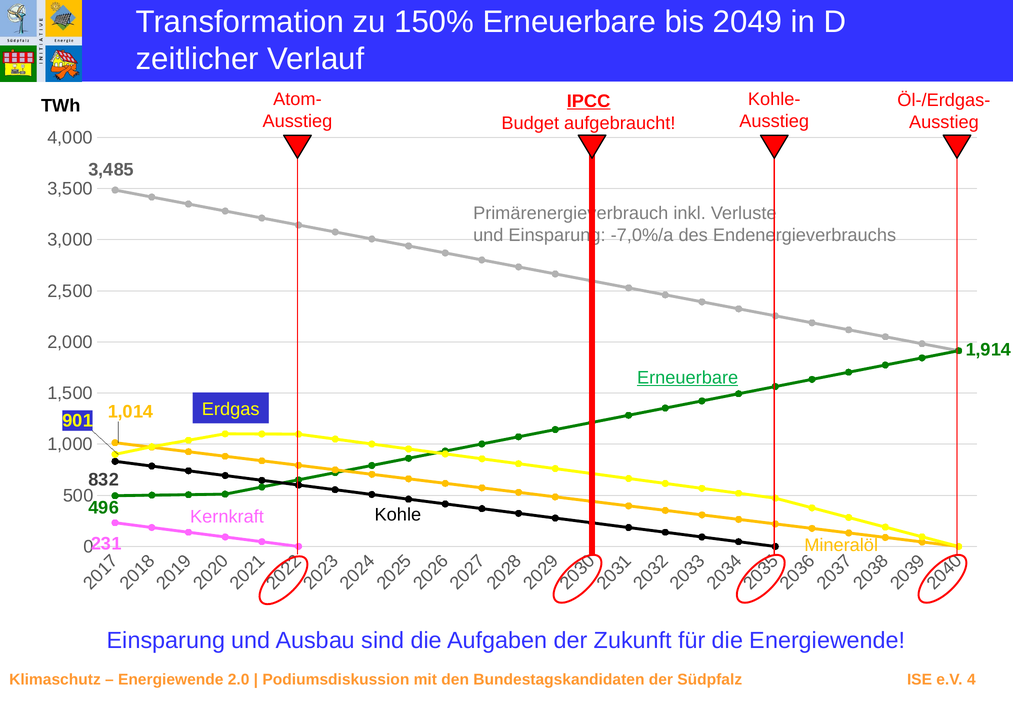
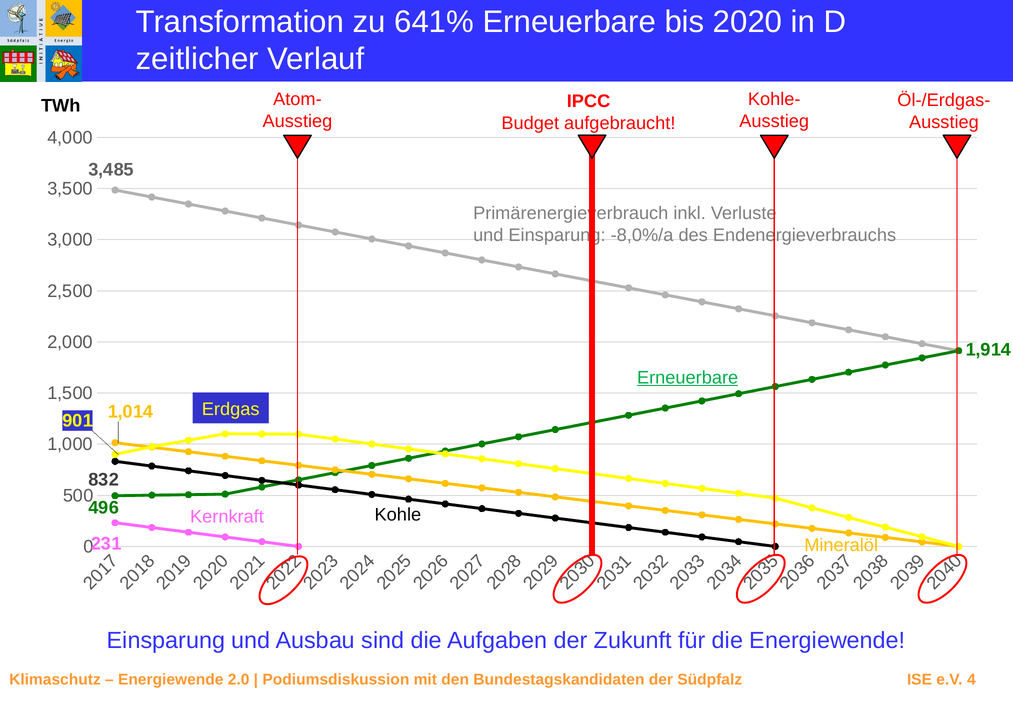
150%: 150% -> 641%
2049: 2049 -> 2020
IPCC underline: present -> none
-7,0%/a: -7,0%/a -> -8,0%/a
